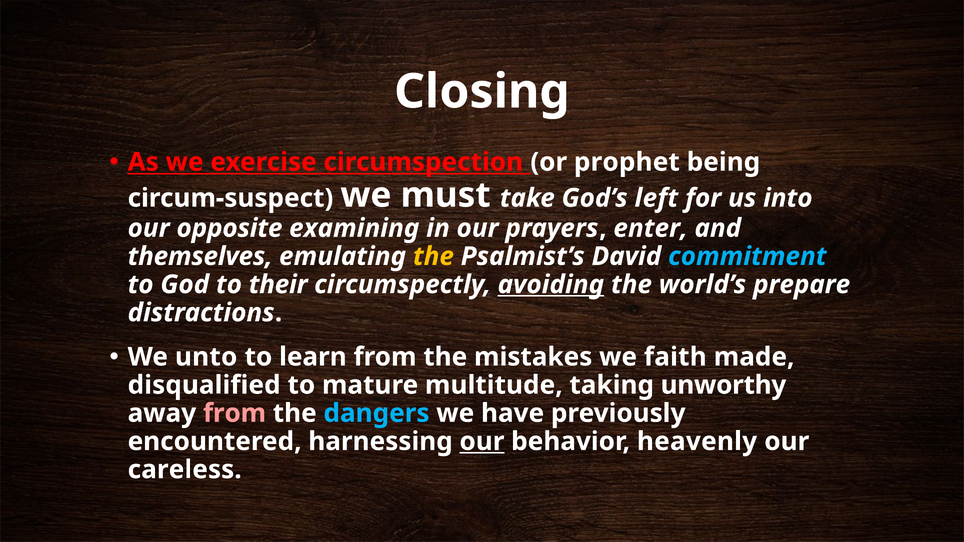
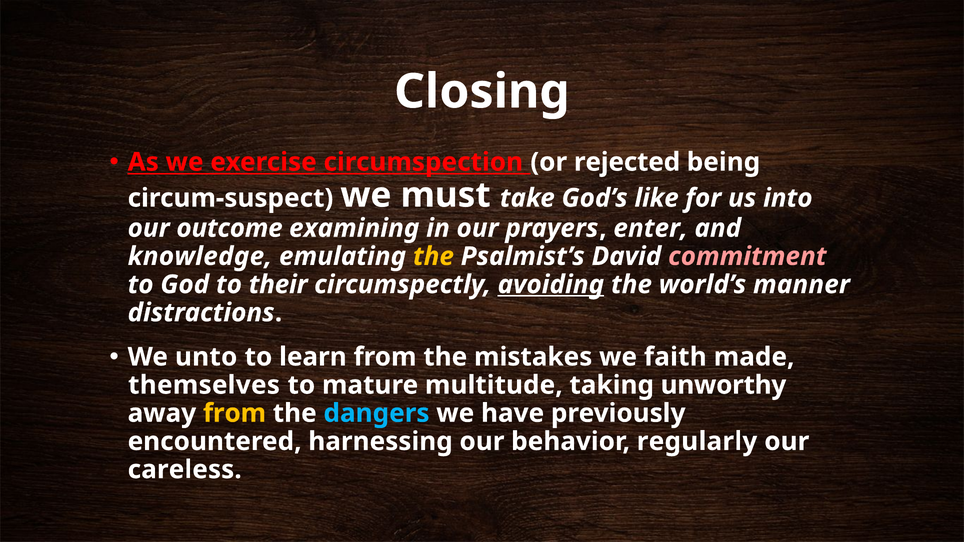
prophet: prophet -> rejected
left: left -> like
opposite: opposite -> outcome
themselves: themselves -> knowledge
commitment colour: light blue -> pink
prepare: prepare -> manner
disqualified: disqualified -> themselves
from at (235, 414) colour: pink -> yellow
our at (482, 442) underline: present -> none
heavenly: heavenly -> regularly
